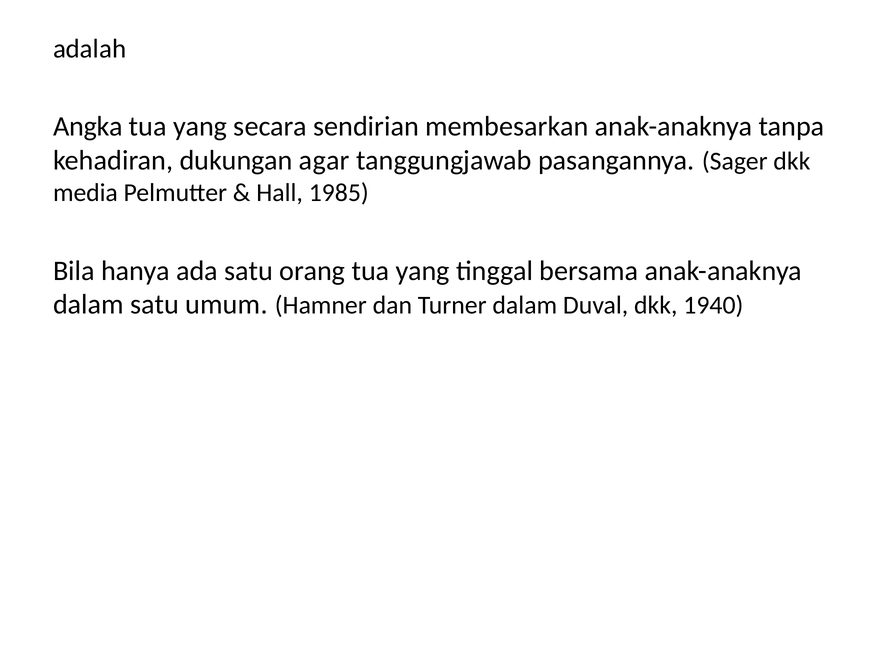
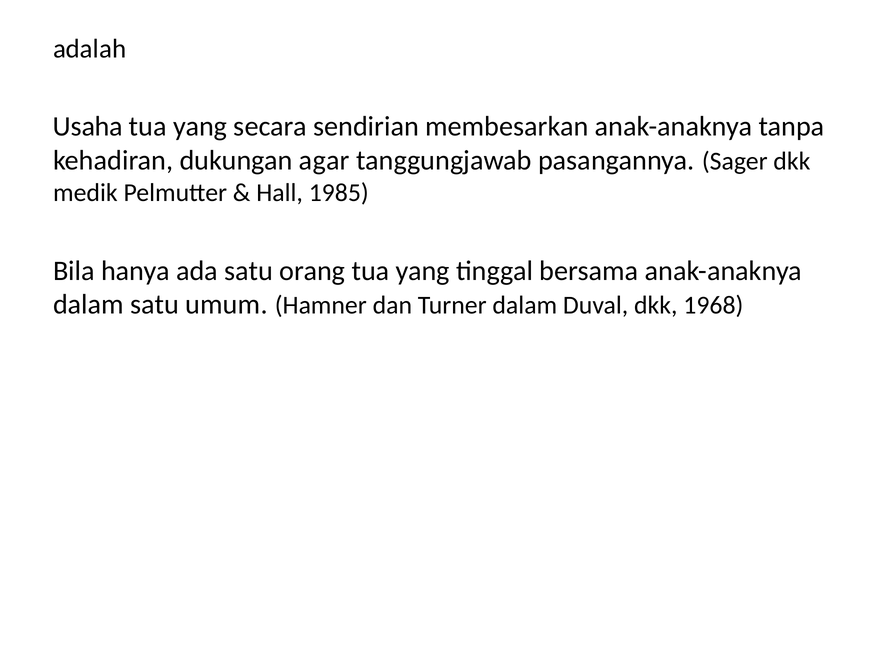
Angka: Angka -> Usaha
media: media -> medik
1940: 1940 -> 1968
